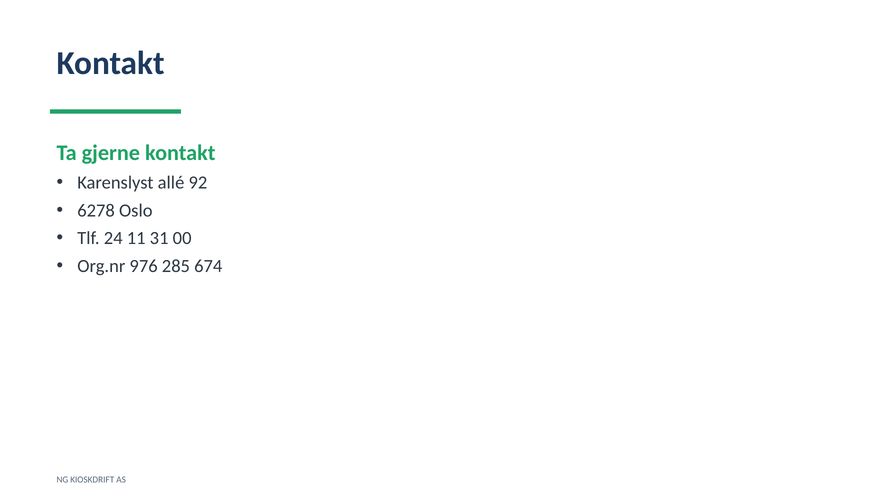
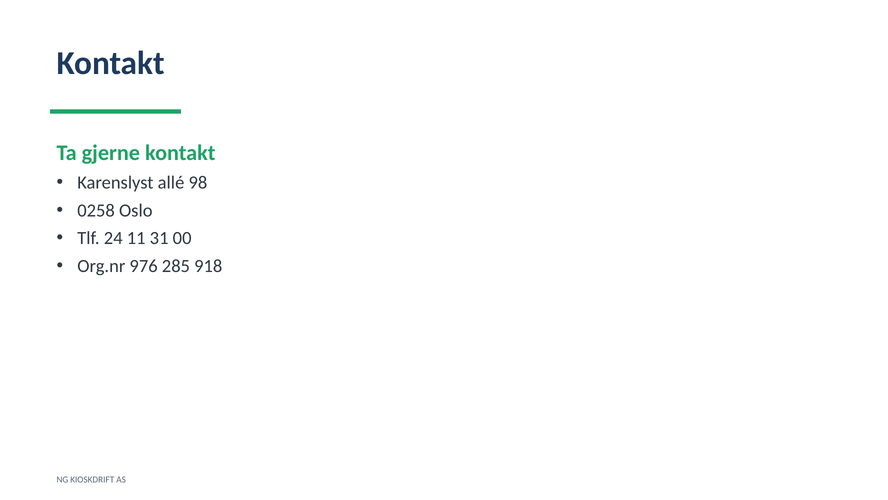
92: 92 -> 98
6278: 6278 -> 0258
674: 674 -> 918
